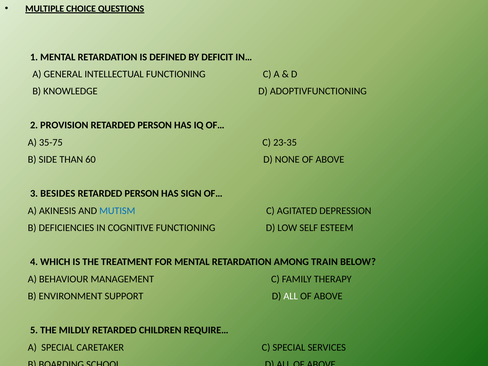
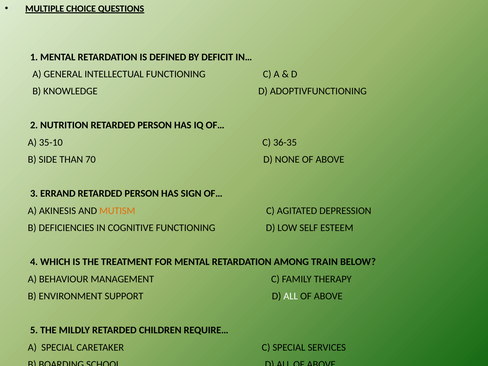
PROVISION: PROVISION -> NUTRITION
35-75: 35-75 -> 35-10
23-35: 23-35 -> 36-35
60: 60 -> 70
BESIDES: BESIDES -> ERRAND
MUTISM colour: blue -> orange
